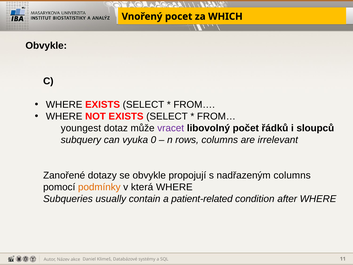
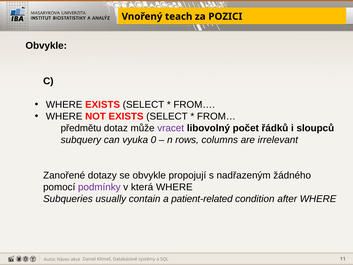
pocet: pocet -> teach
WHICH: WHICH -> POZICI
youngest: youngest -> předmětu
nadřazeným columns: columns -> žádného
podmínky colour: orange -> purple
